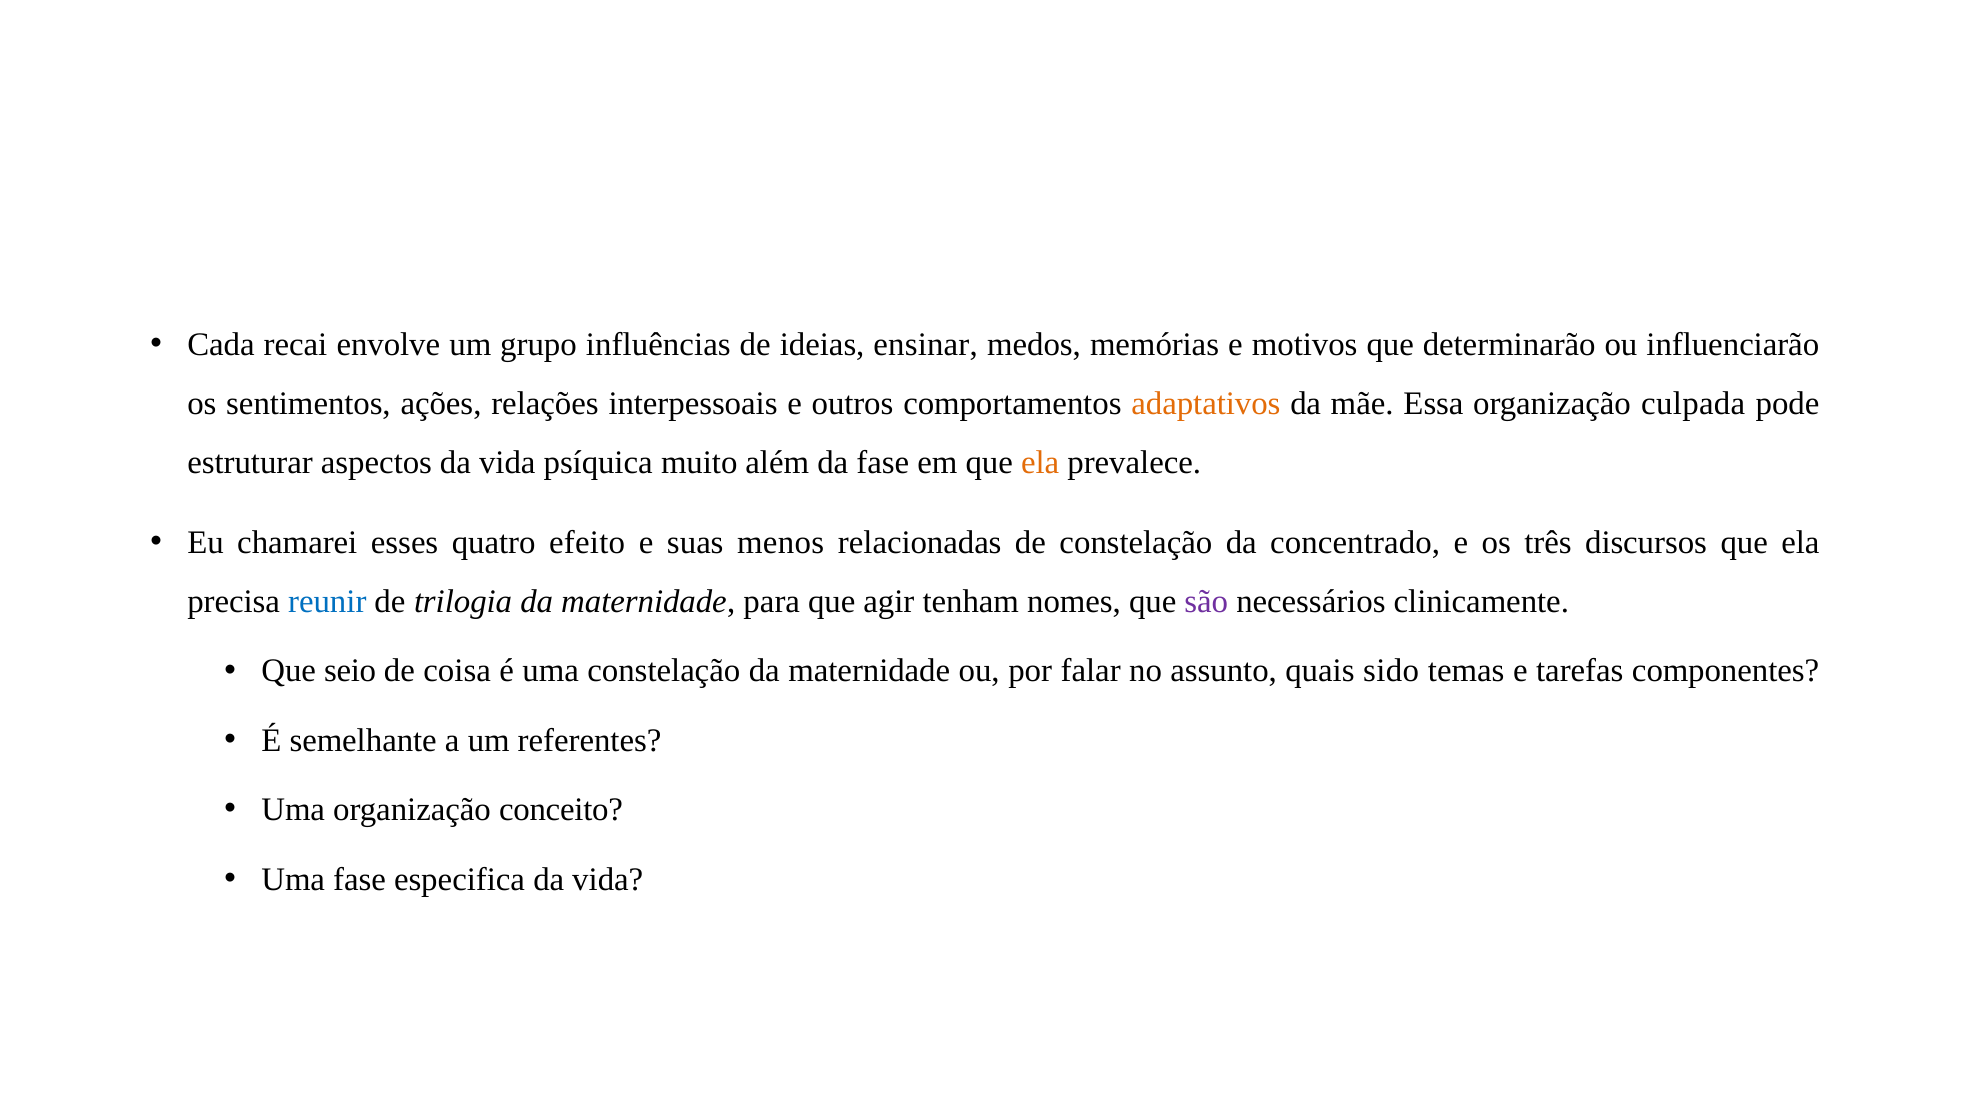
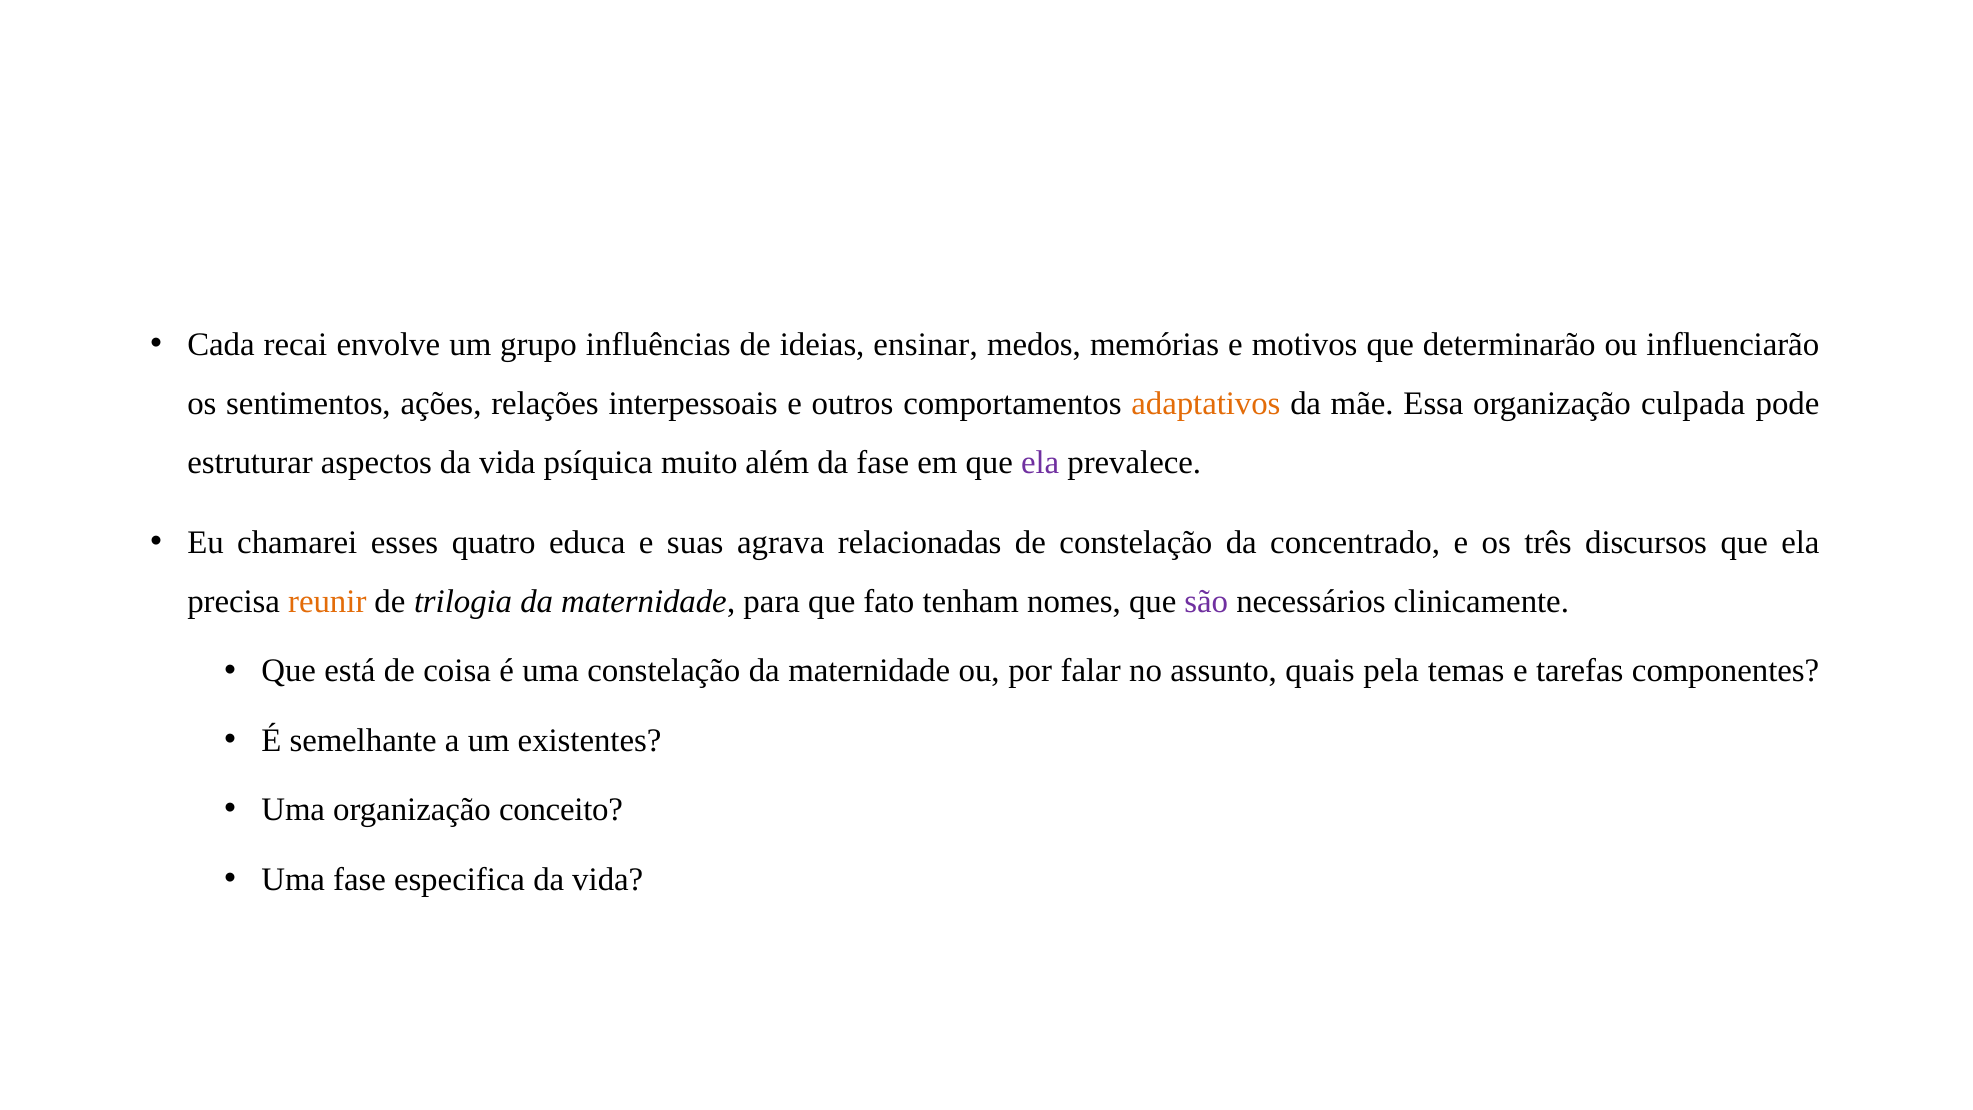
ela at (1040, 463) colour: orange -> purple
efeito: efeito -> educa
menos: menos -> agrava
reunir colour: blue -> orange
agir: agir -> fato
seio: seio -> está
sido: sido -> pela
referentes: referentes -> existentes
